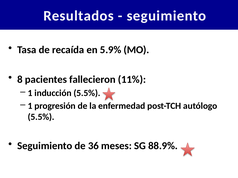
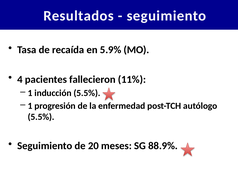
8: 8 -> 4
36: 36 -> 20
